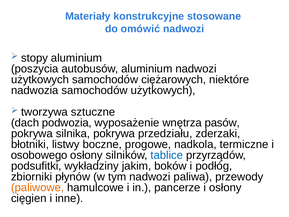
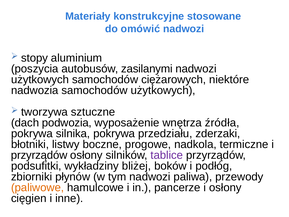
autobusów aluminium: aluminium -> zasilanymi
pasów: pasów -> źródła
osobowego at (39, 155): osobowego -> przyrządów
tablice colour: blue -> purple
jakim: jakim -> bliżej
